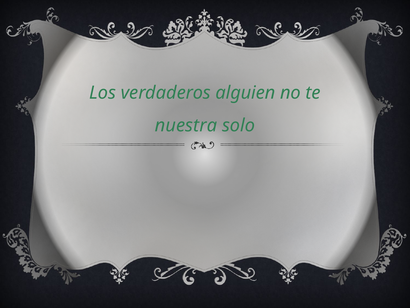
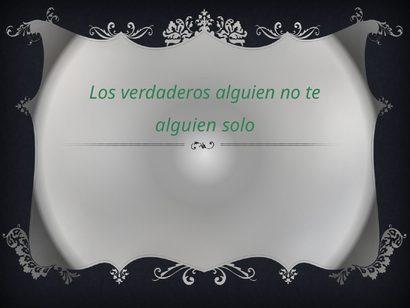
nuestra at (186, 125): nuestra -> alguien
